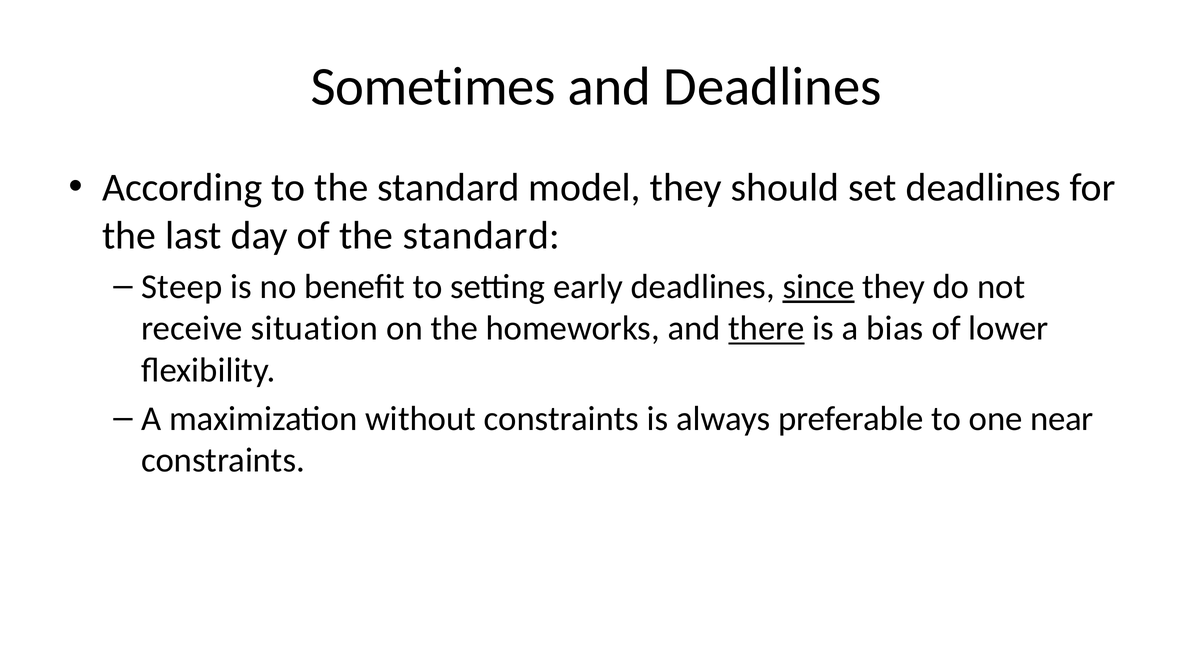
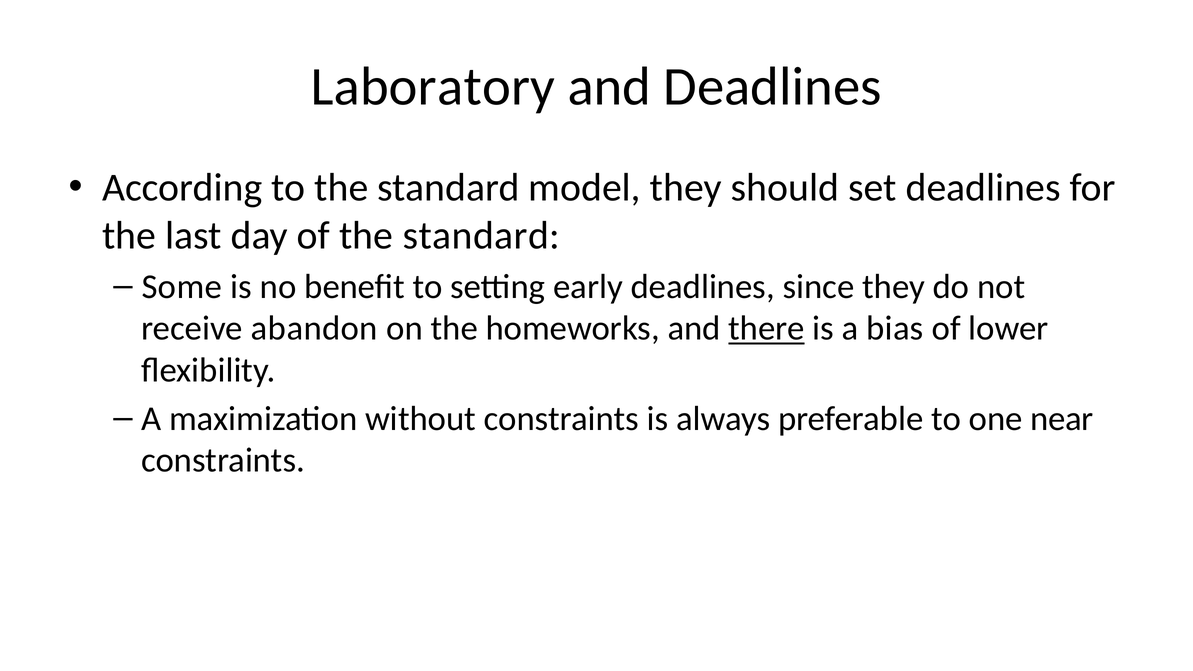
Sometimes: Sometimes -> Laboratory
Steep: Steep -> Some
since underline: present -> none
situation: situation -> abandon
